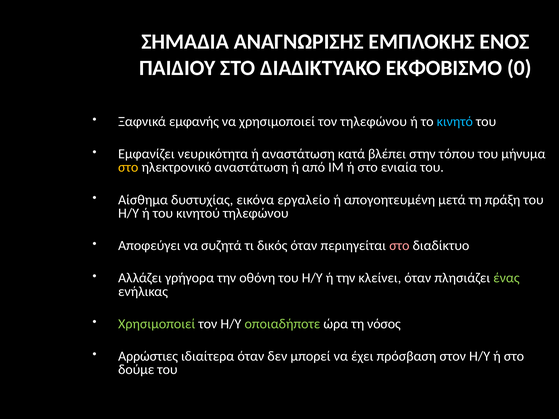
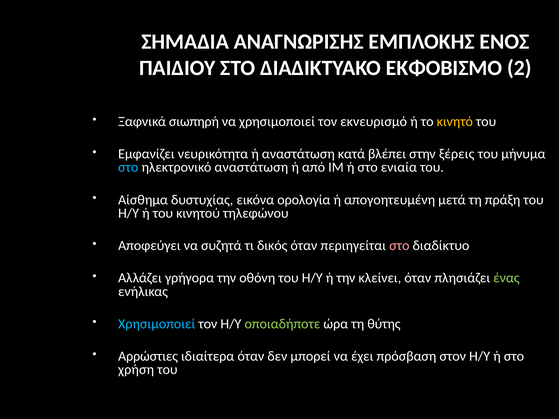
0: 0 -> 2
εμφανής: εμφανής -> σιωπηρή
τον τηλεφώνου: τηλεφώνου -> εκνευρισμό
κινητό colour: light blue -> yellow
τόπου: τόπου -> ξέρεις
στο at (128, 167) colour: yellow -> light blue
εργαλείο: εργαλείο -> ορολογία
Χρησιμοποιεί at (157, 324) colour: light green -> light blue
νόσος: νόσος -> θύτης
δούμε: δούμε -> χρήση
